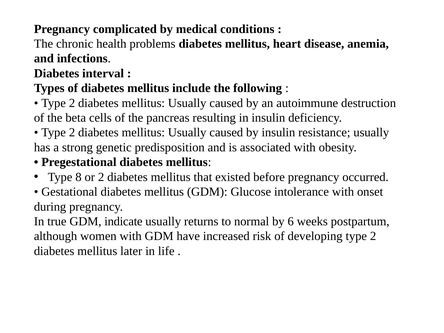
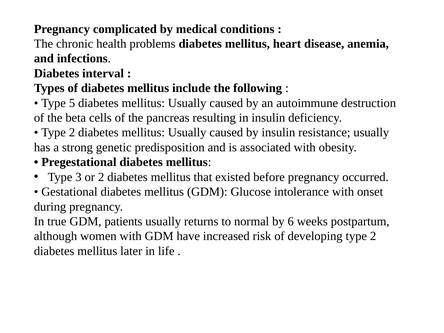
2 at (72, 103): 2 -> 5
8: 8 -> 3
indicate: indicate -> patients
